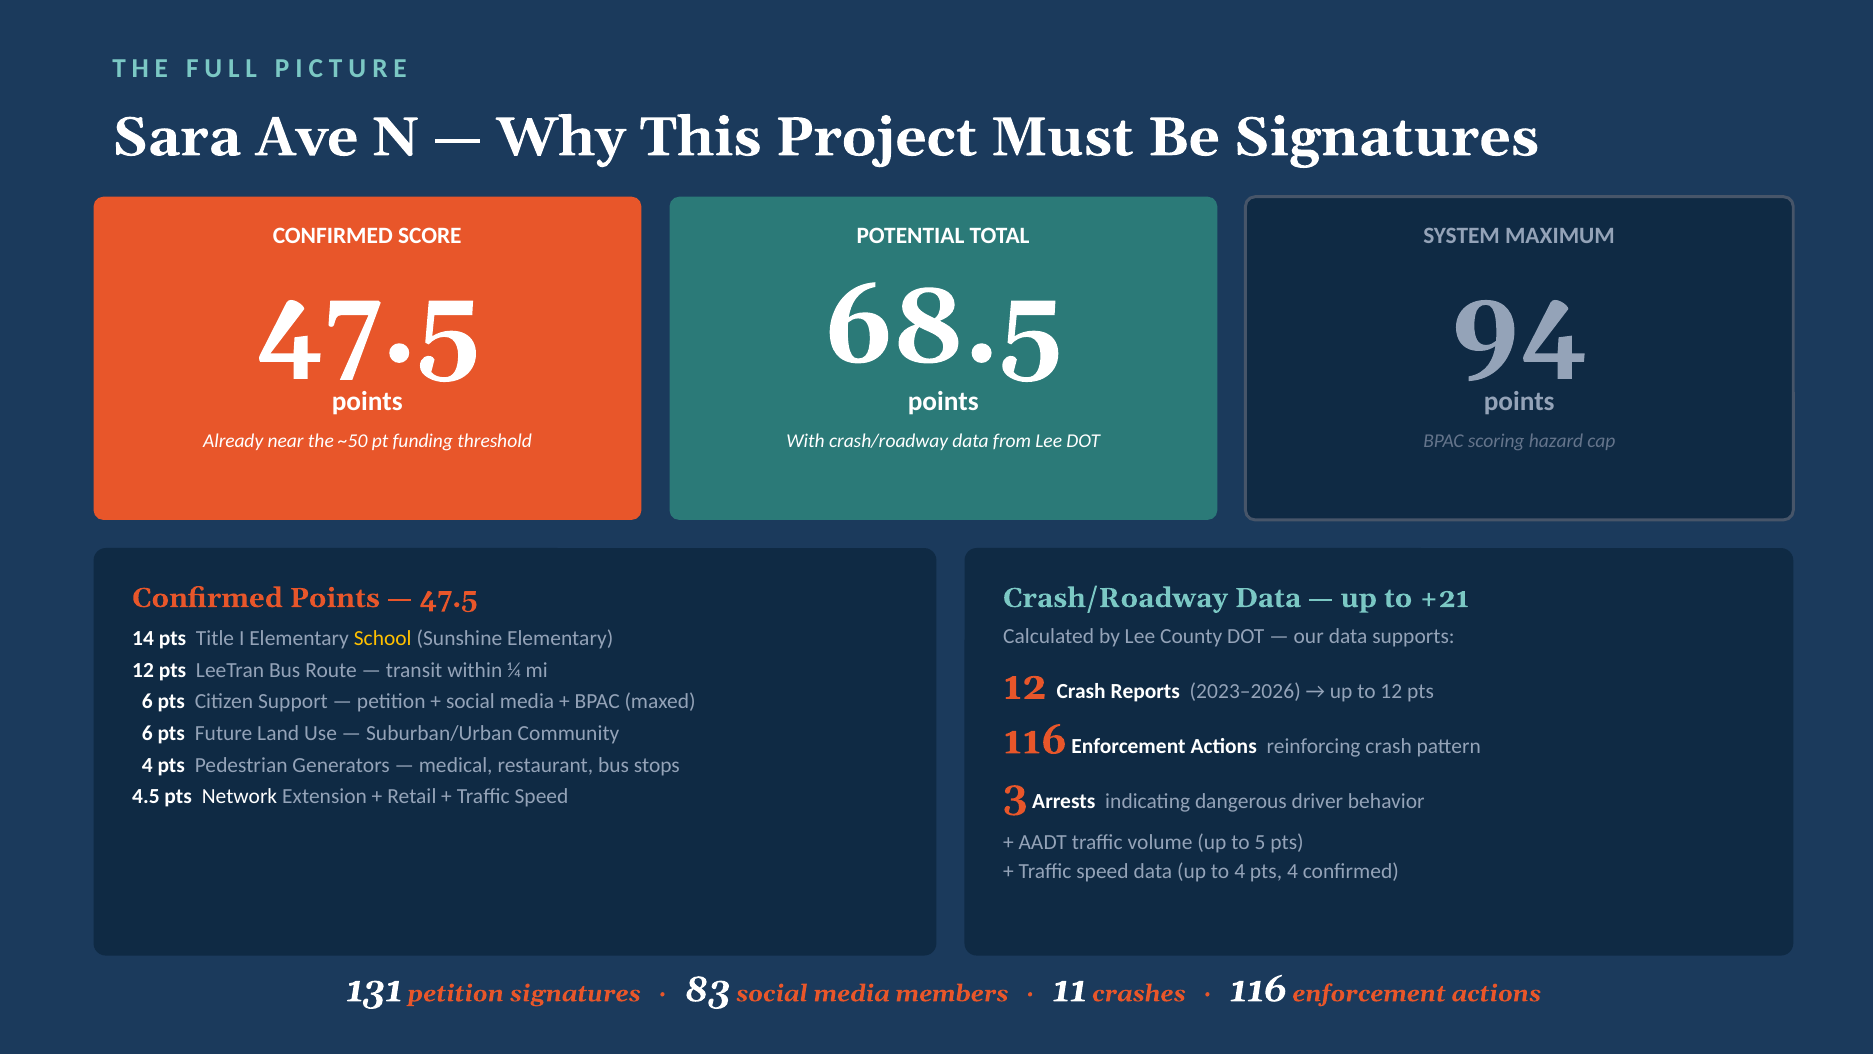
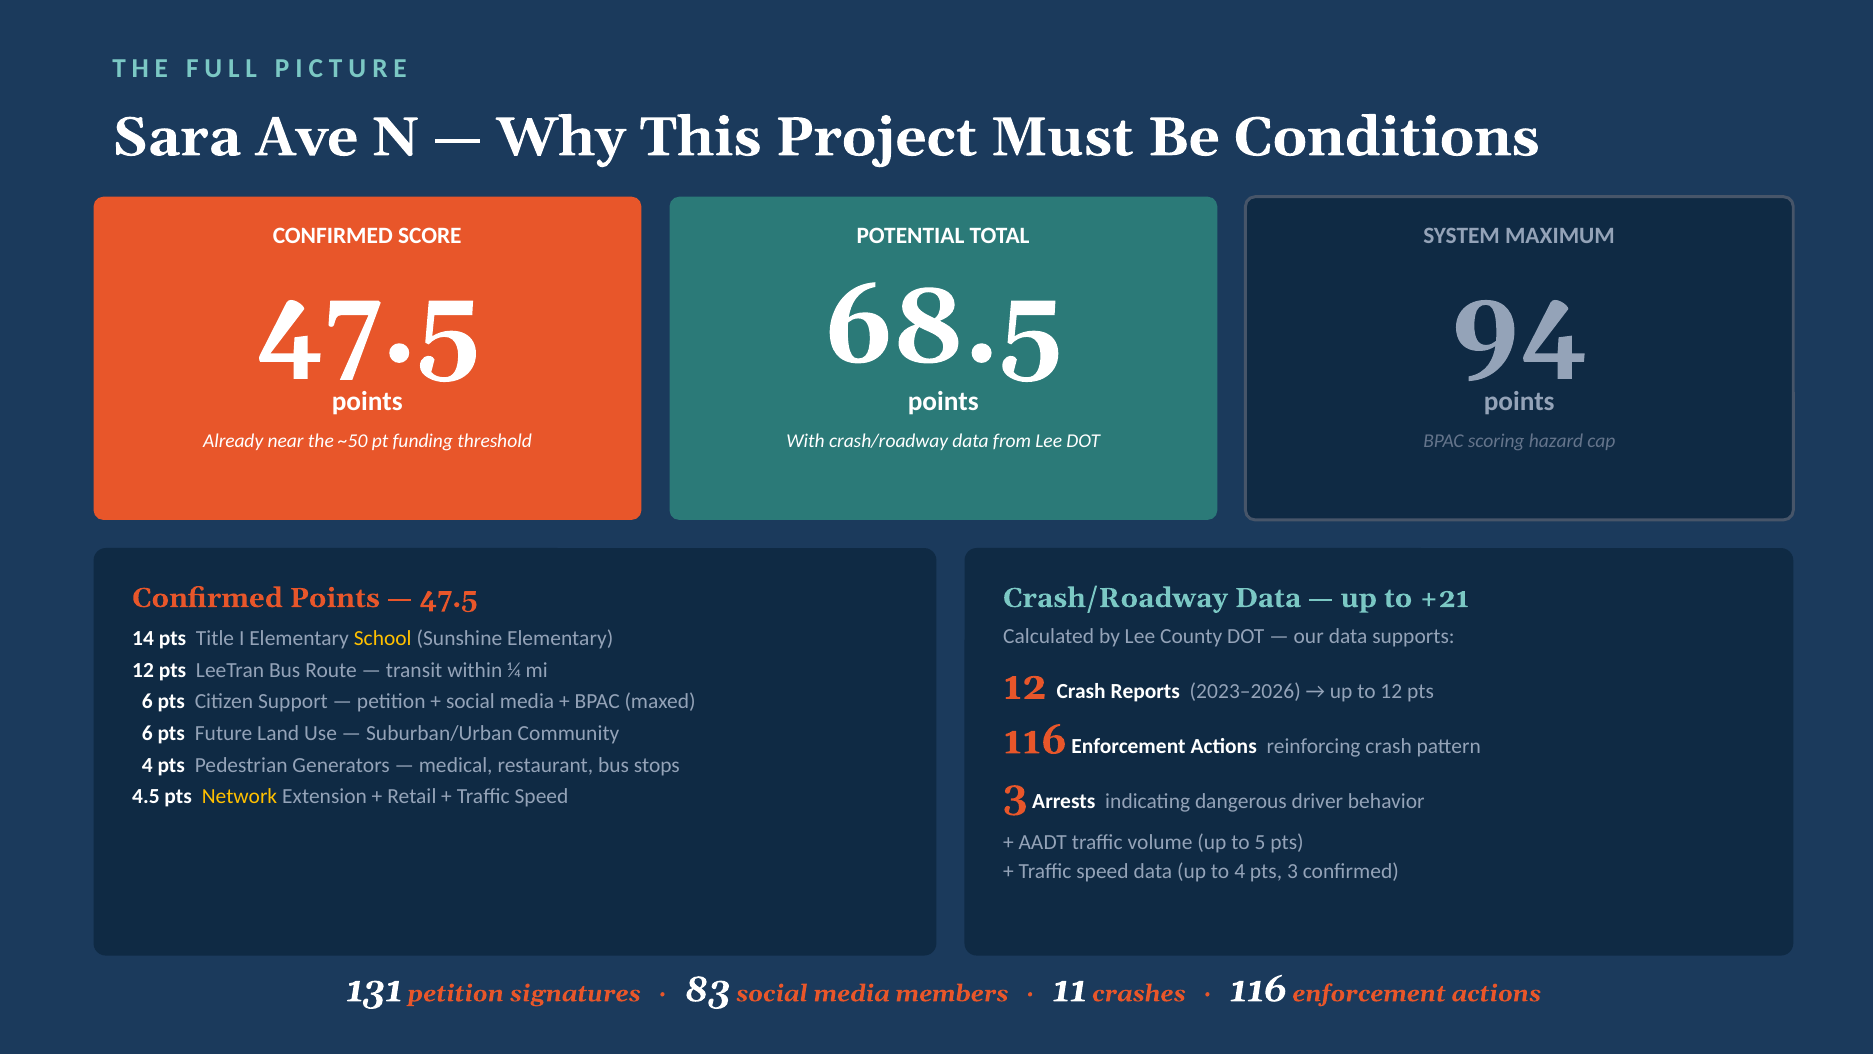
Be Signatures: Signatures -> Conditions
Network colour: white -> yellow
pts 4: 4 -> 3
